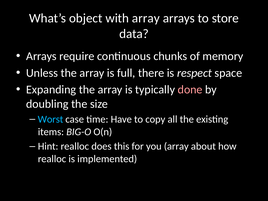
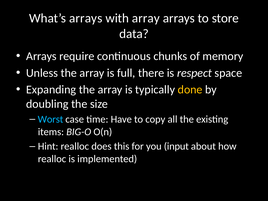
What’s object: object -> arrays
done colour: pink -> yellow
you array: array -> input
